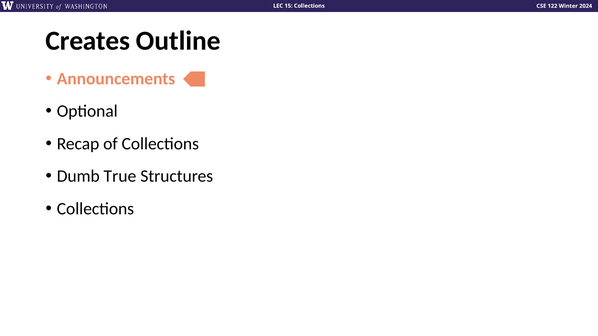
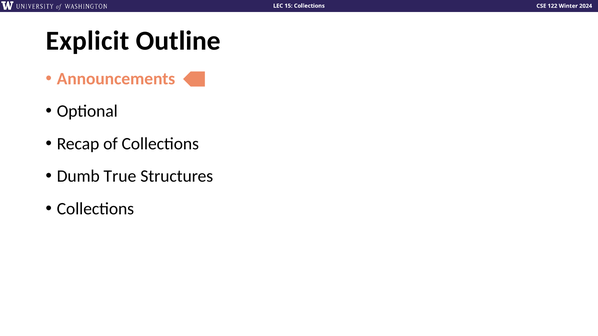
Creates: Creates -> Explicit
